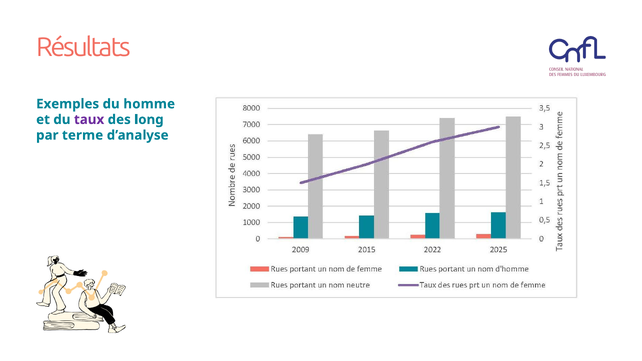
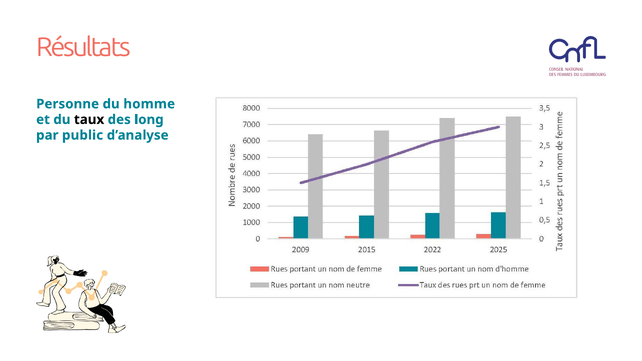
Exemples: Exemples -> Personne
taux colour: purple -> black
terme: terme -> public
